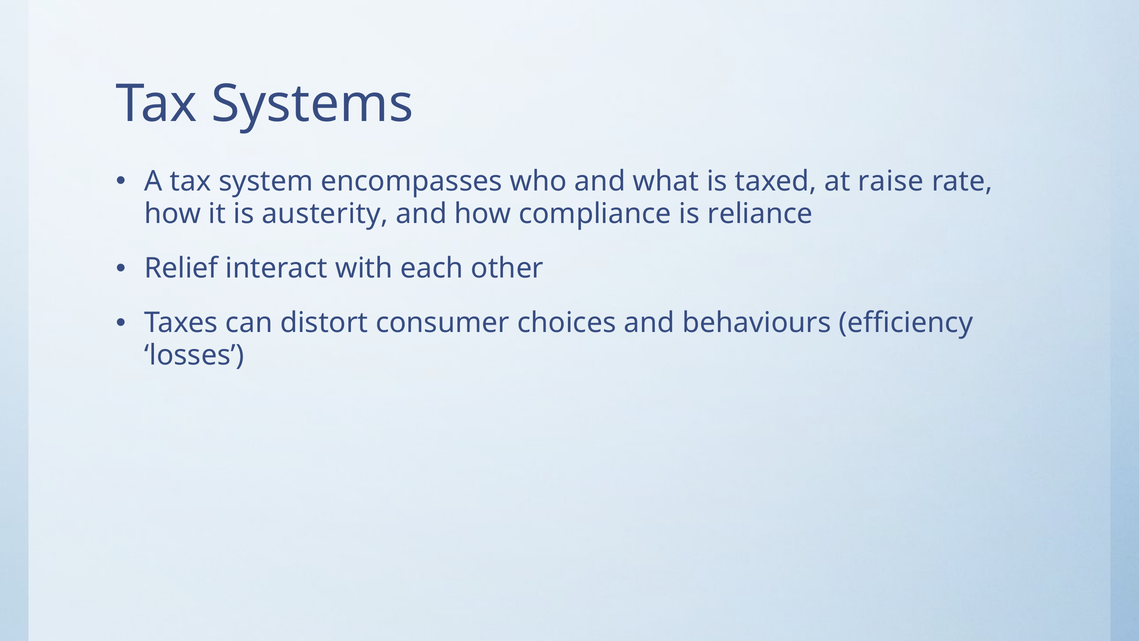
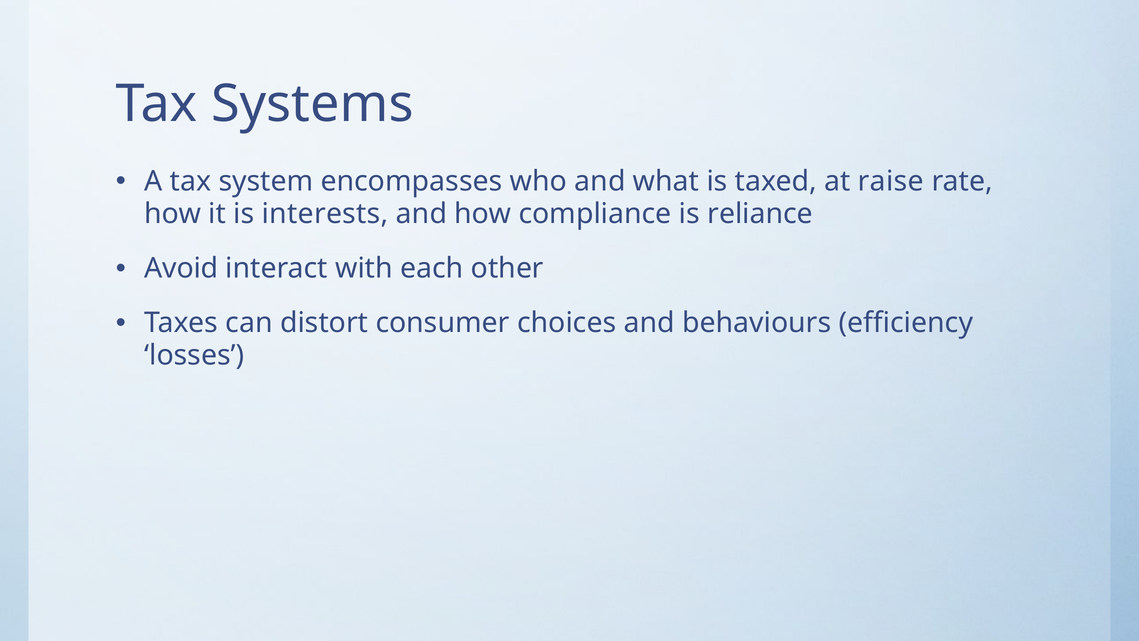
austerity: austerity -> interests
Relief: Relief -> Avoid
